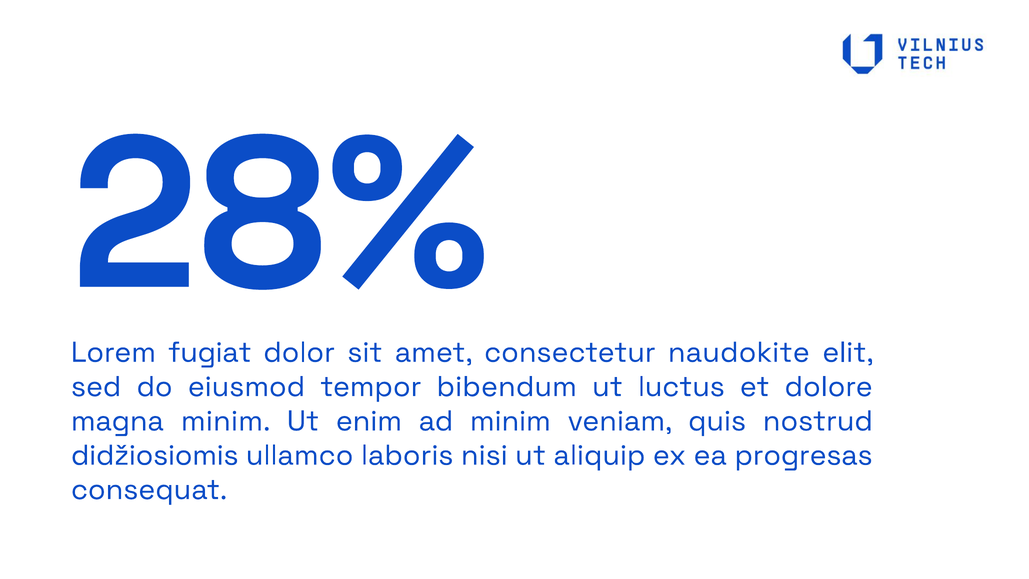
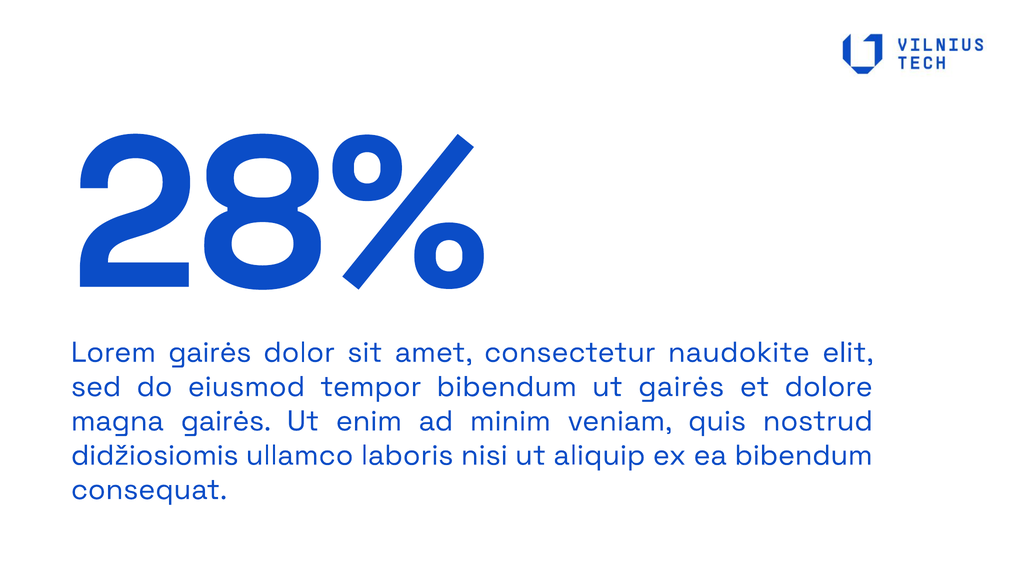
Lorem fugiat: fugiat -> gairės
ut luctus: luctus -> gairės
magna minim: minim -> gairės
ea progresas: progresas -> bibendum
